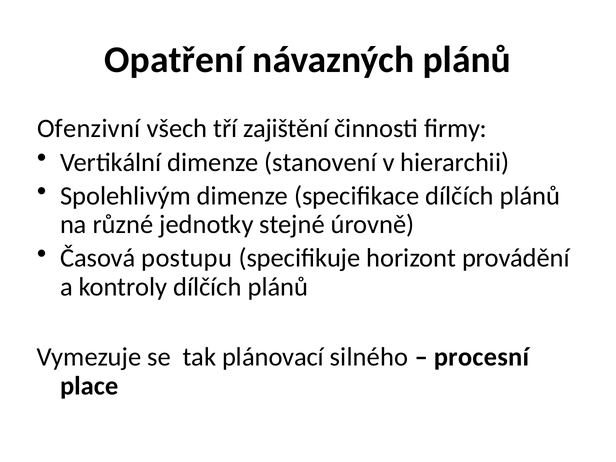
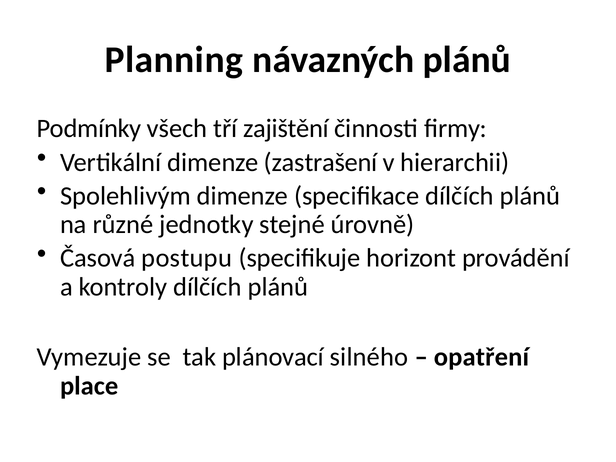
Opatření: Opatření -> Planning
Ofenzivní: Ofenzivní -> Podmínky
stanovení: stanovení -> zastrašení
procesní: procesní -> opatření
